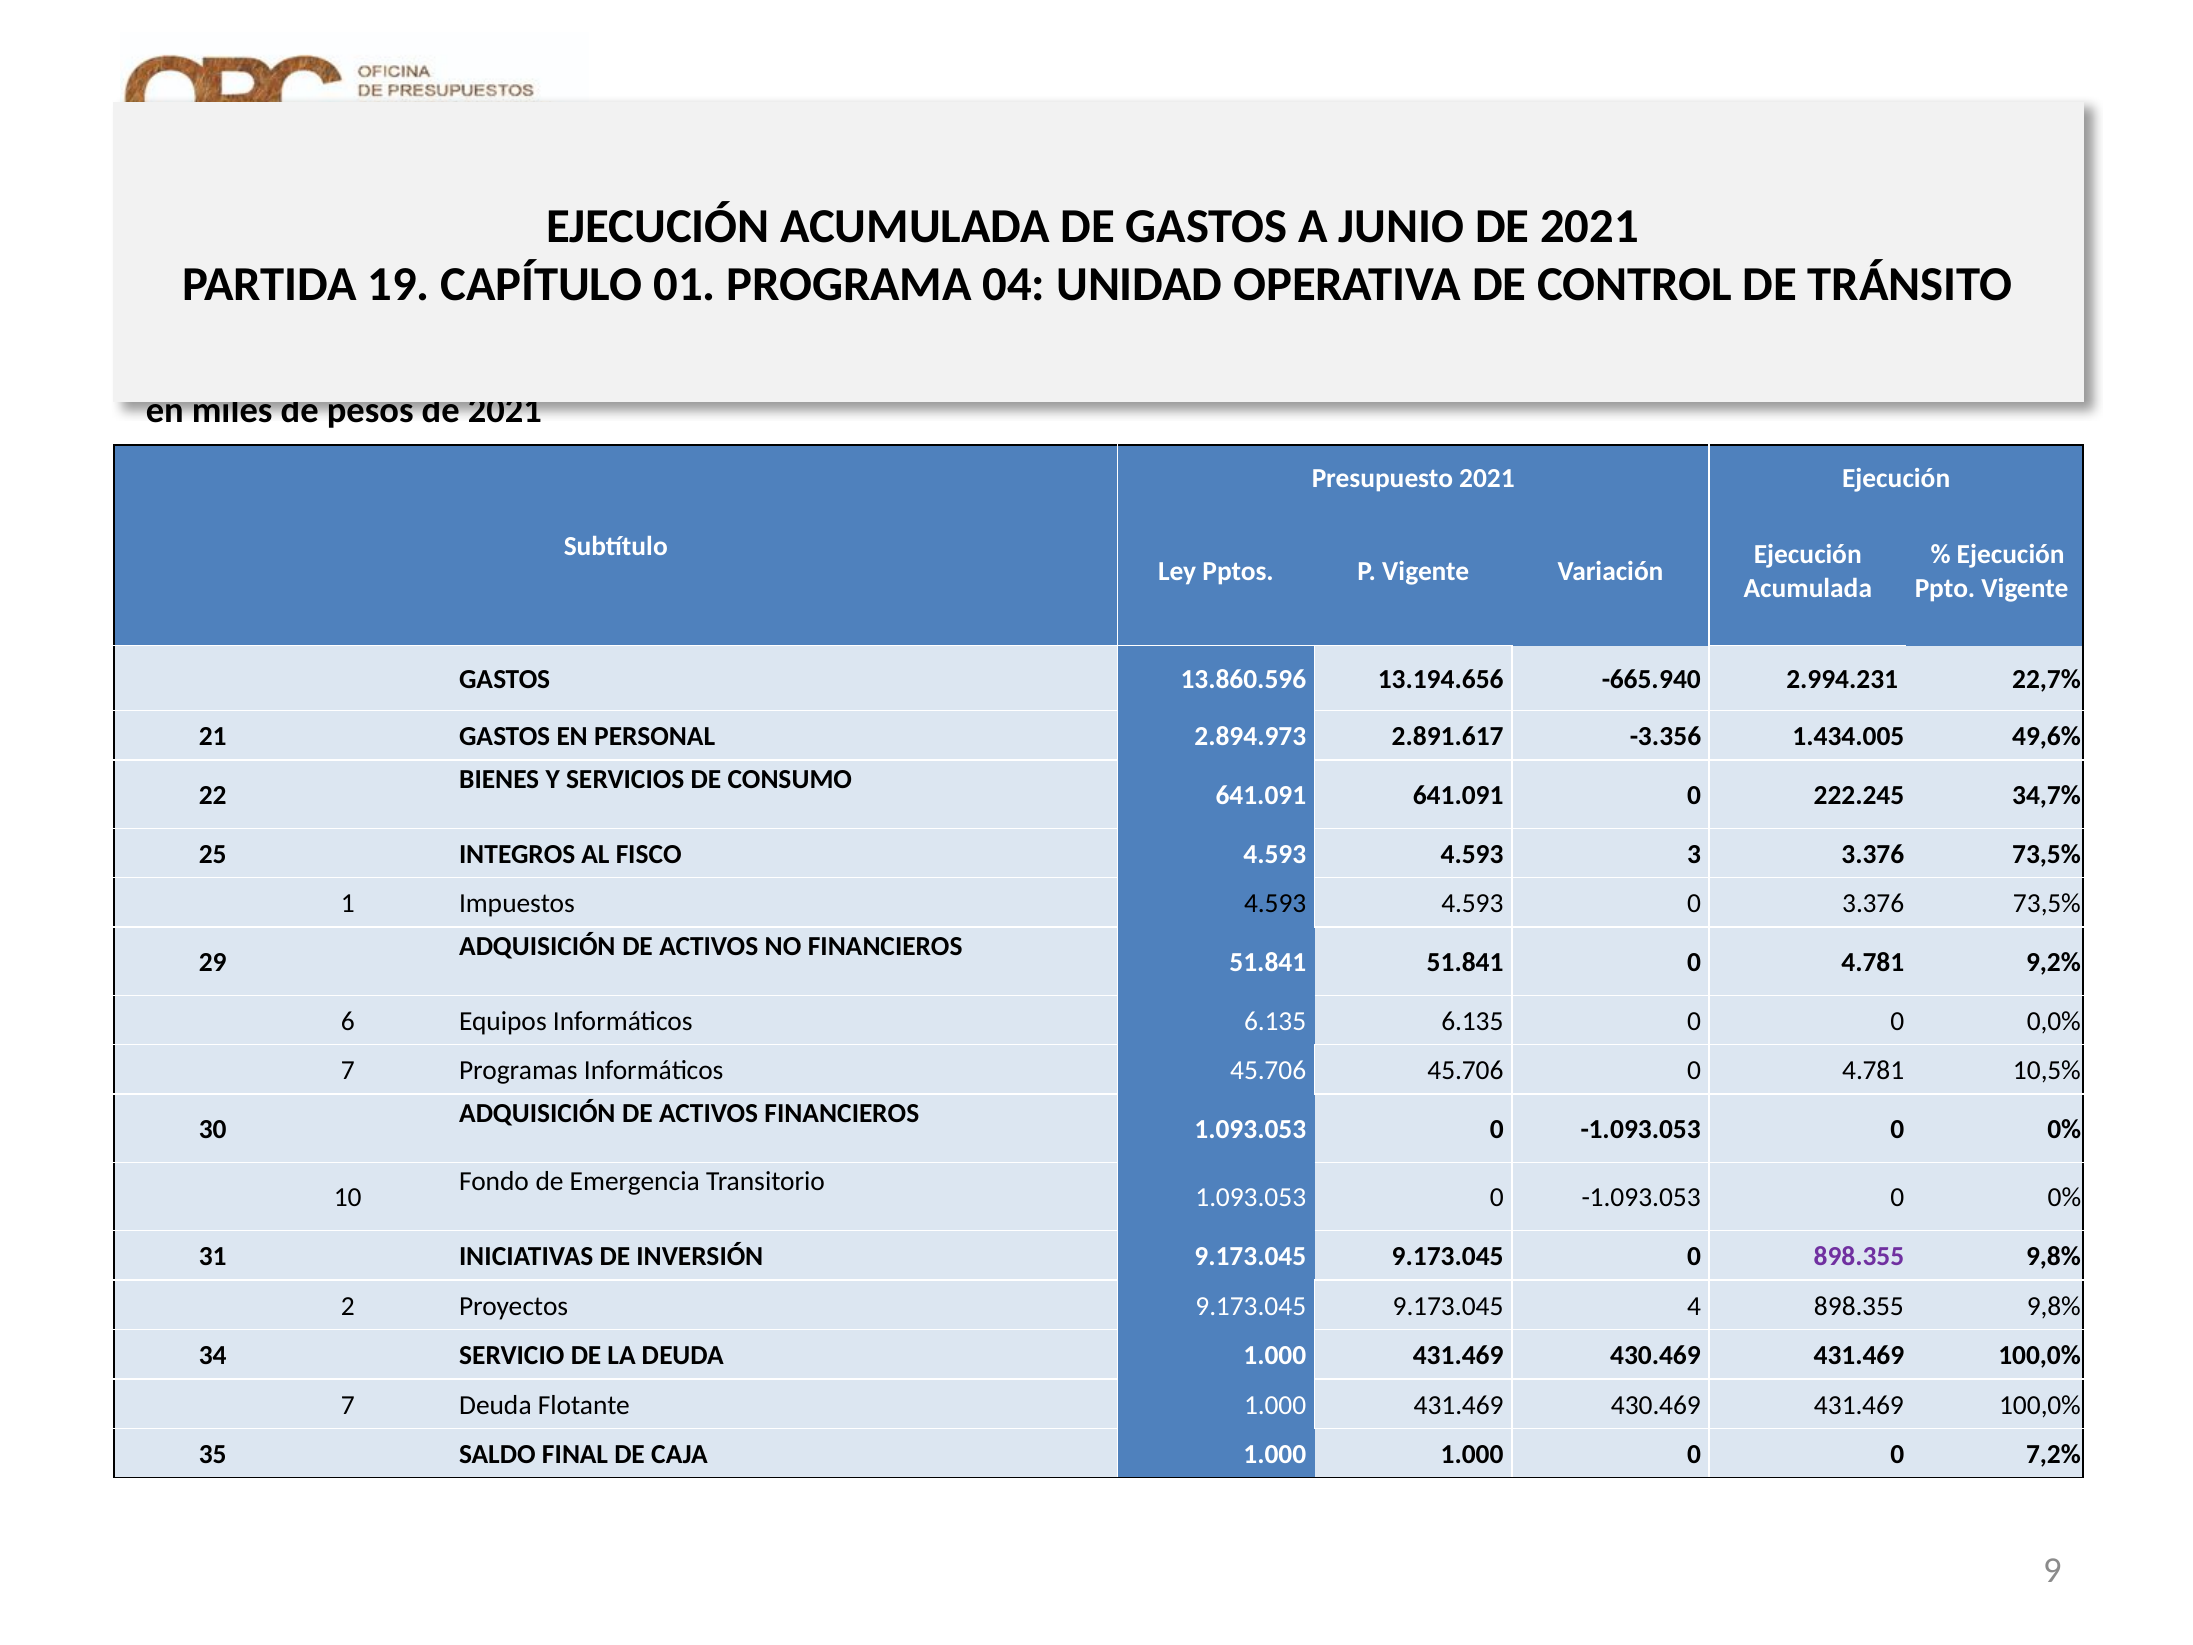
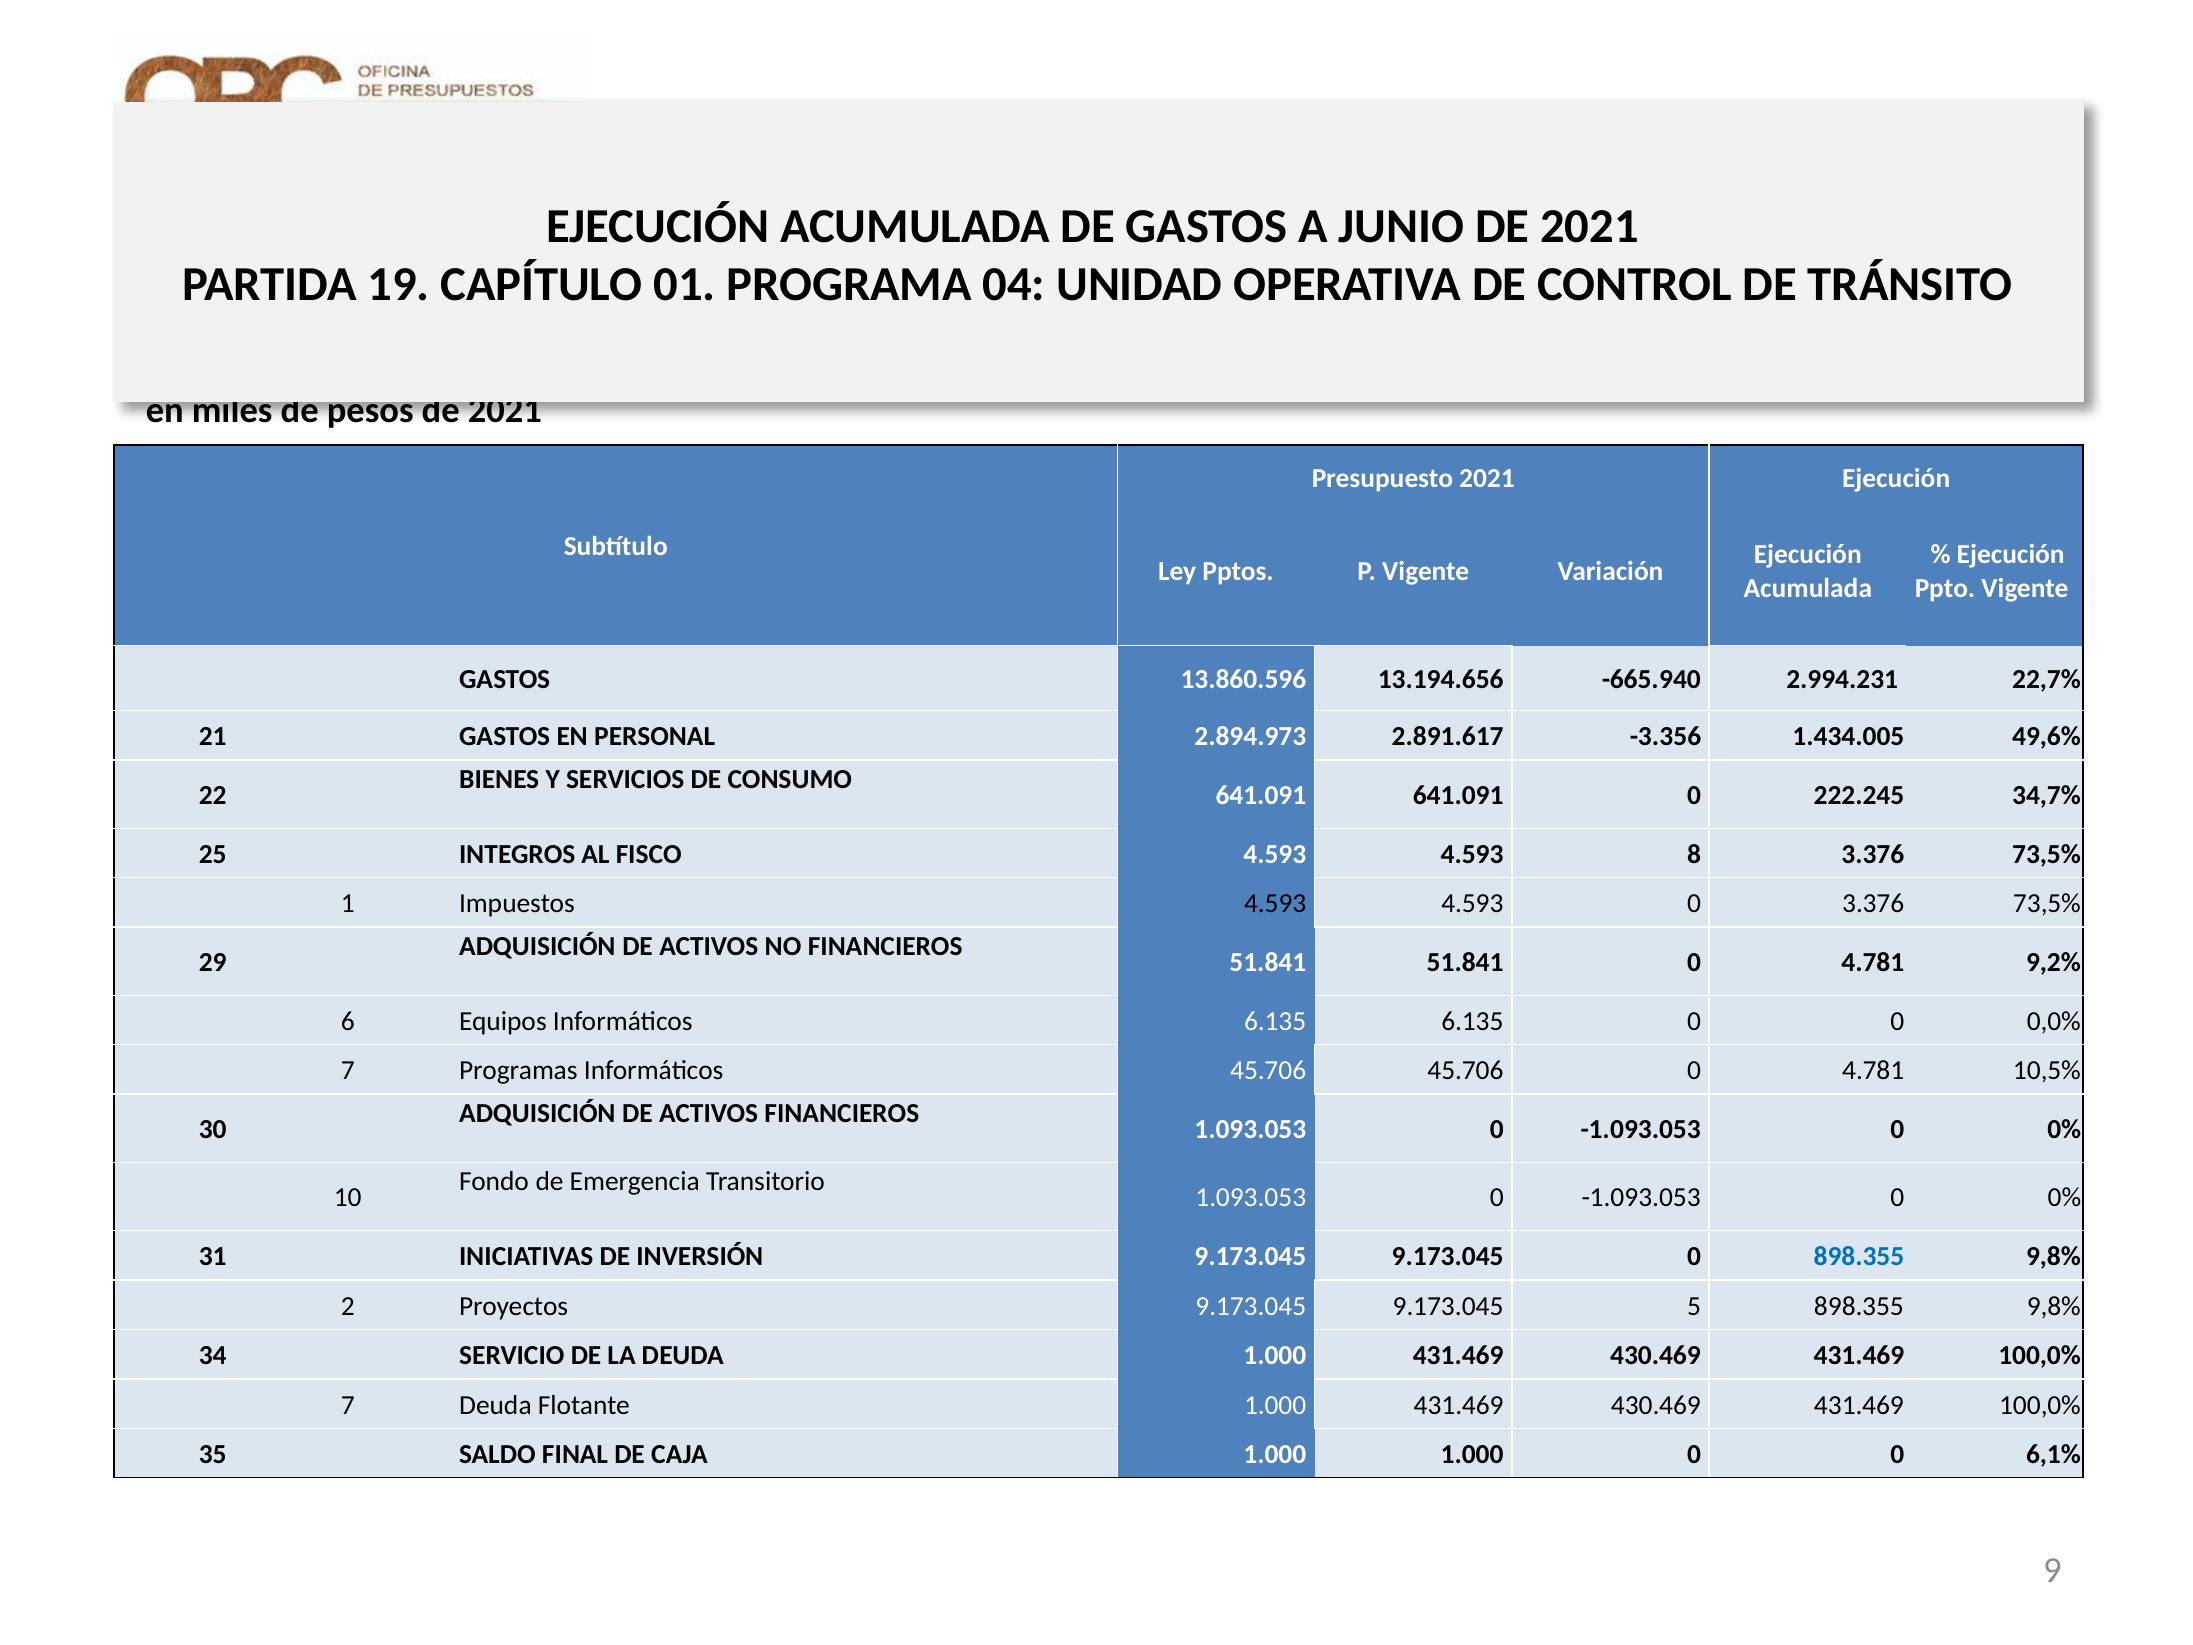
3: 3 -> 8
898.355 at (1859, 1257) colour: purple -> blue
4: 4 -> 5
7,2%: 7,2% -> 6,1%
